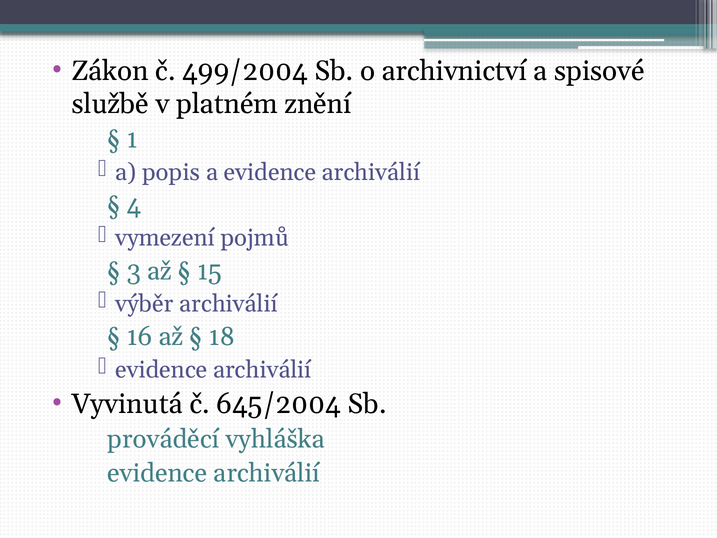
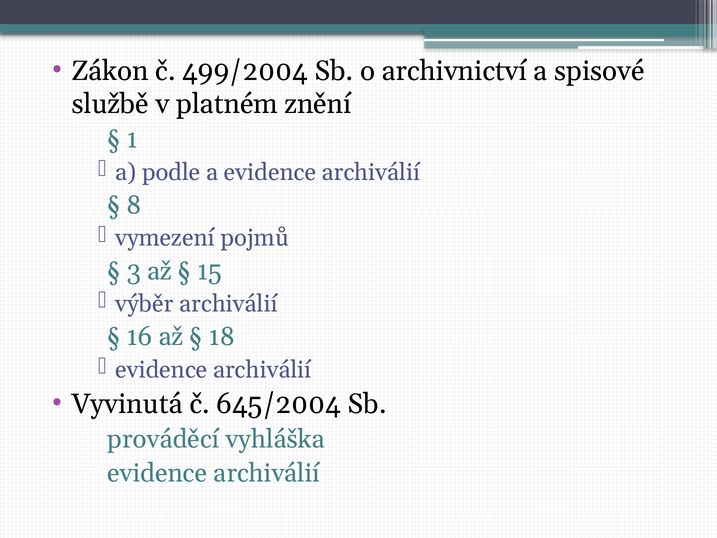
popis: popis -> podle
4: 4 -> 8
